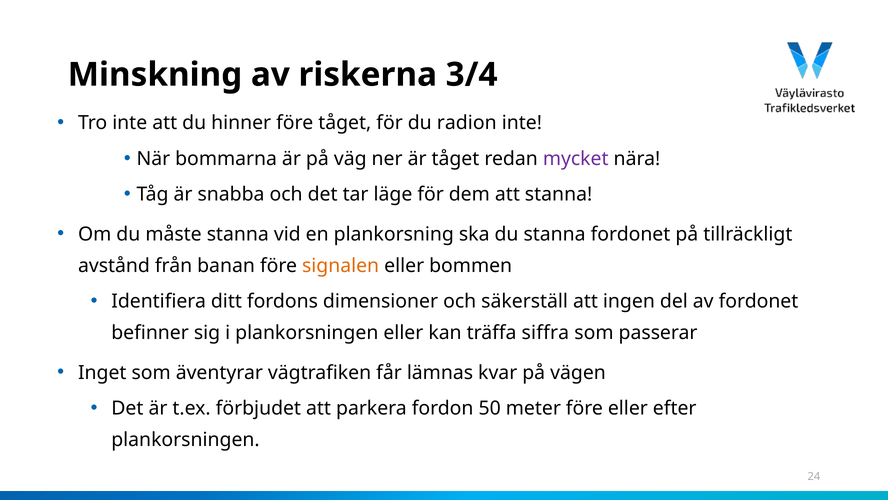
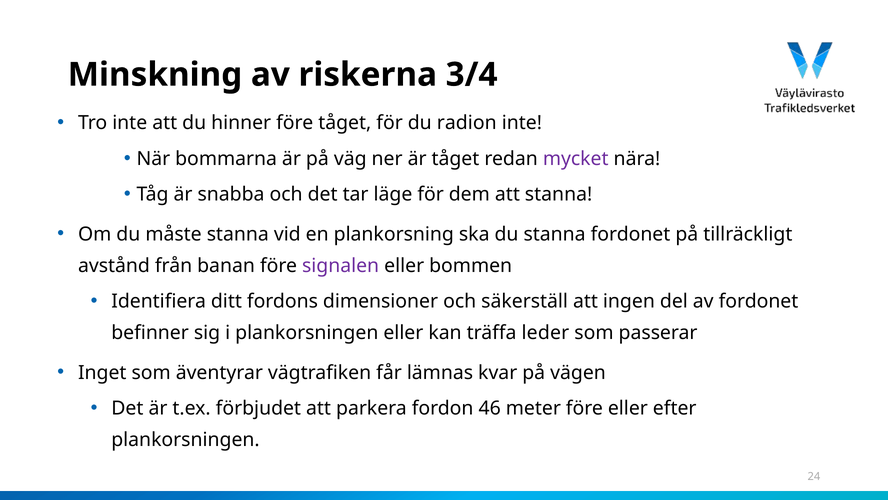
signalen colour: orange -> purple
siffra: siffra -> leder
50: 50 -> 46
